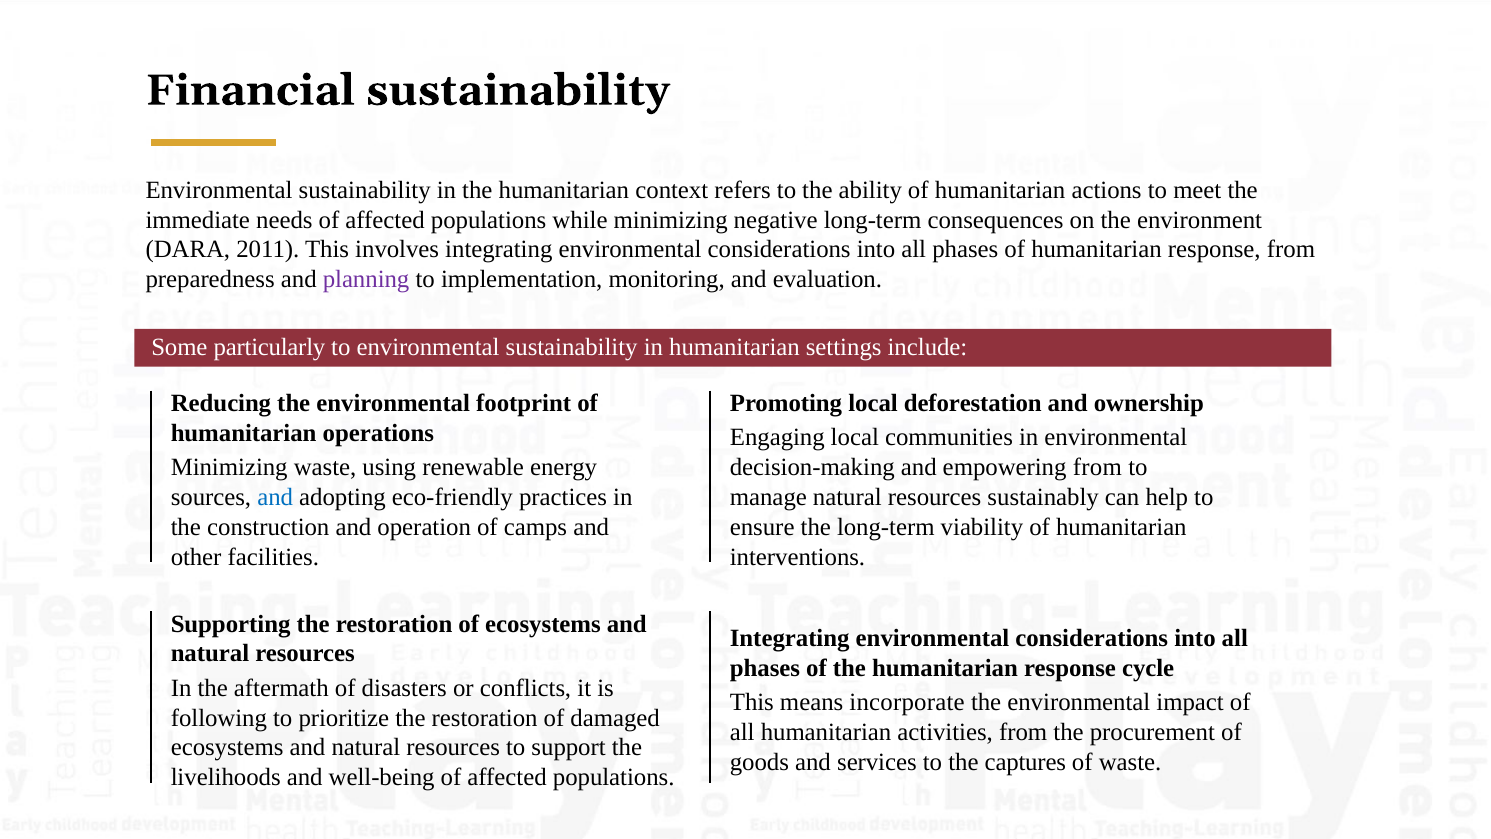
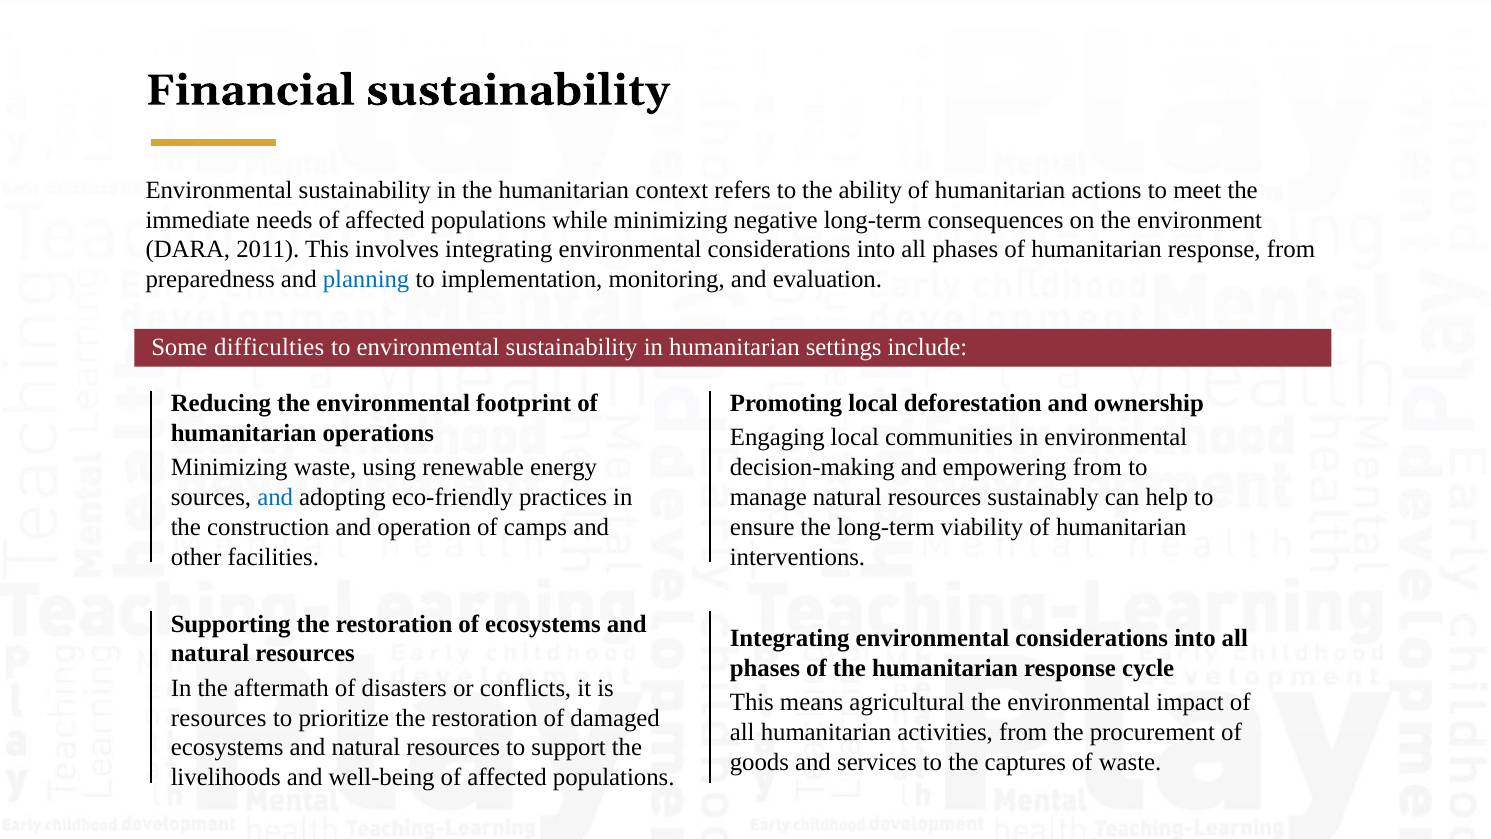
planning colour: purple -> blue
particularly: particularly -> difficulties
incorporate: incorporate -> agricultural
following at (219, 718): following -> resources
